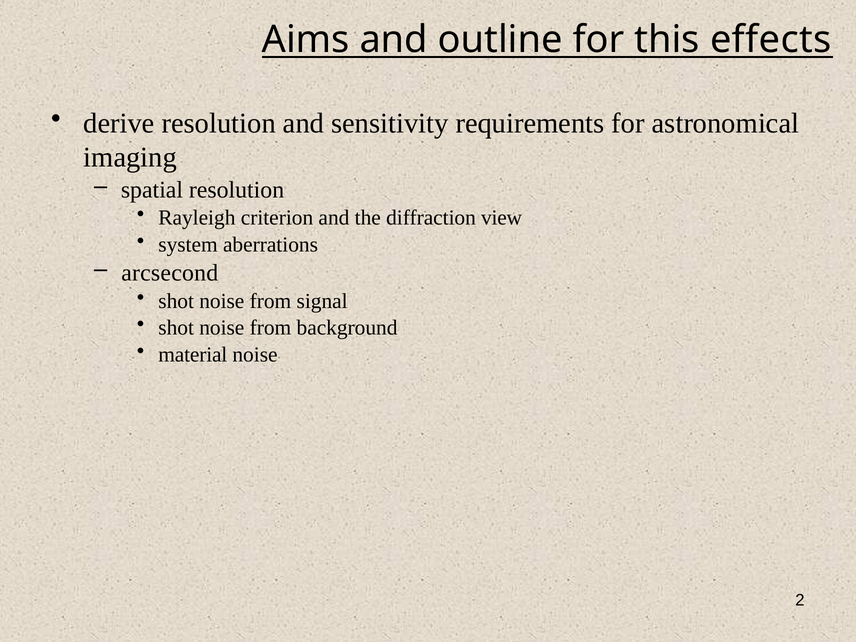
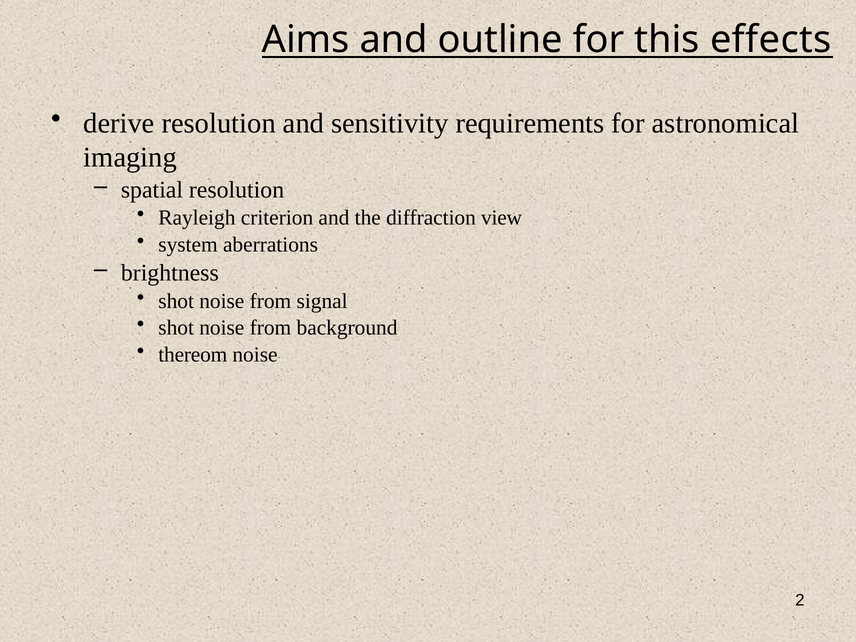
arcsecond: arcsecond -> brightness
material: material -> thereom
